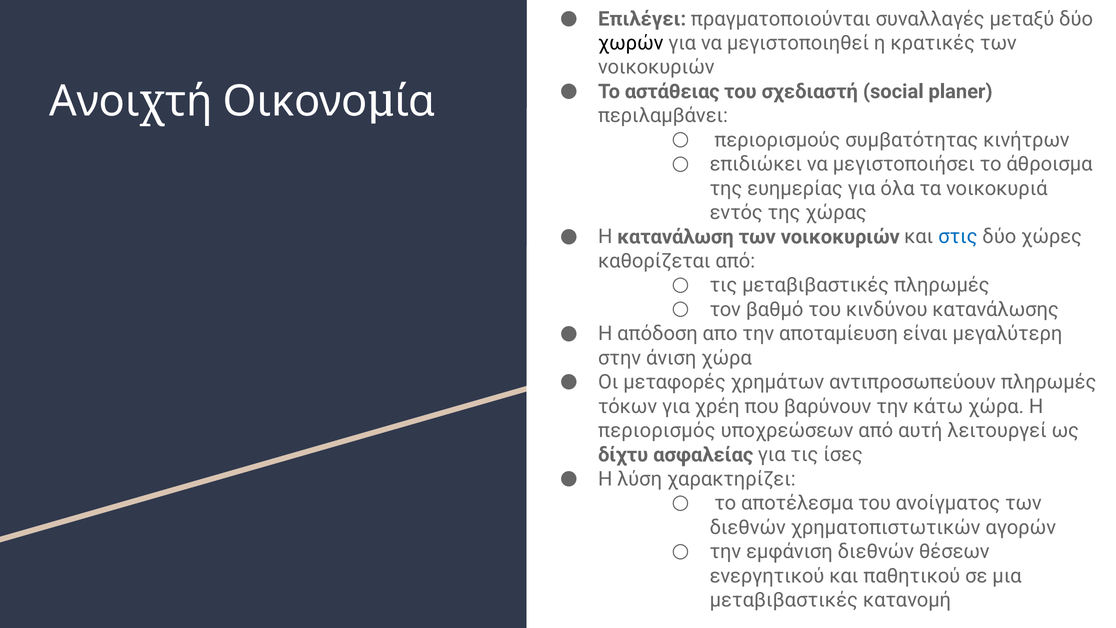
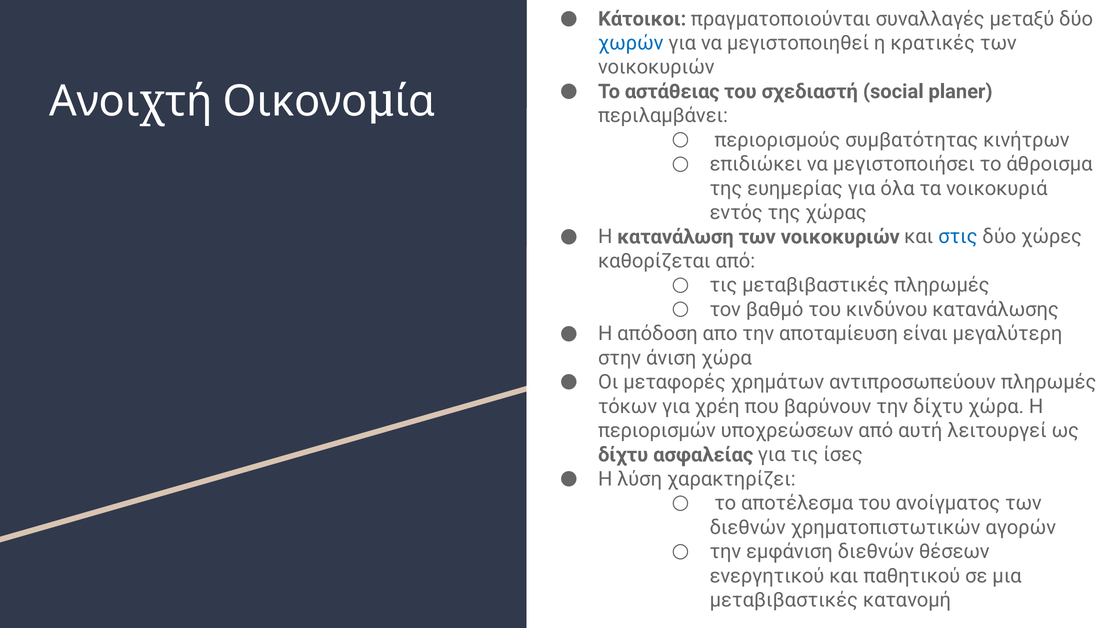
Επιλέγει: Επιλέγει -> Κάτοικοι
χωρών colour: black -> blue
την κάτω: κάτω -> δίχτυ
περιορισμός: περιορισμός -> περιορισμών
